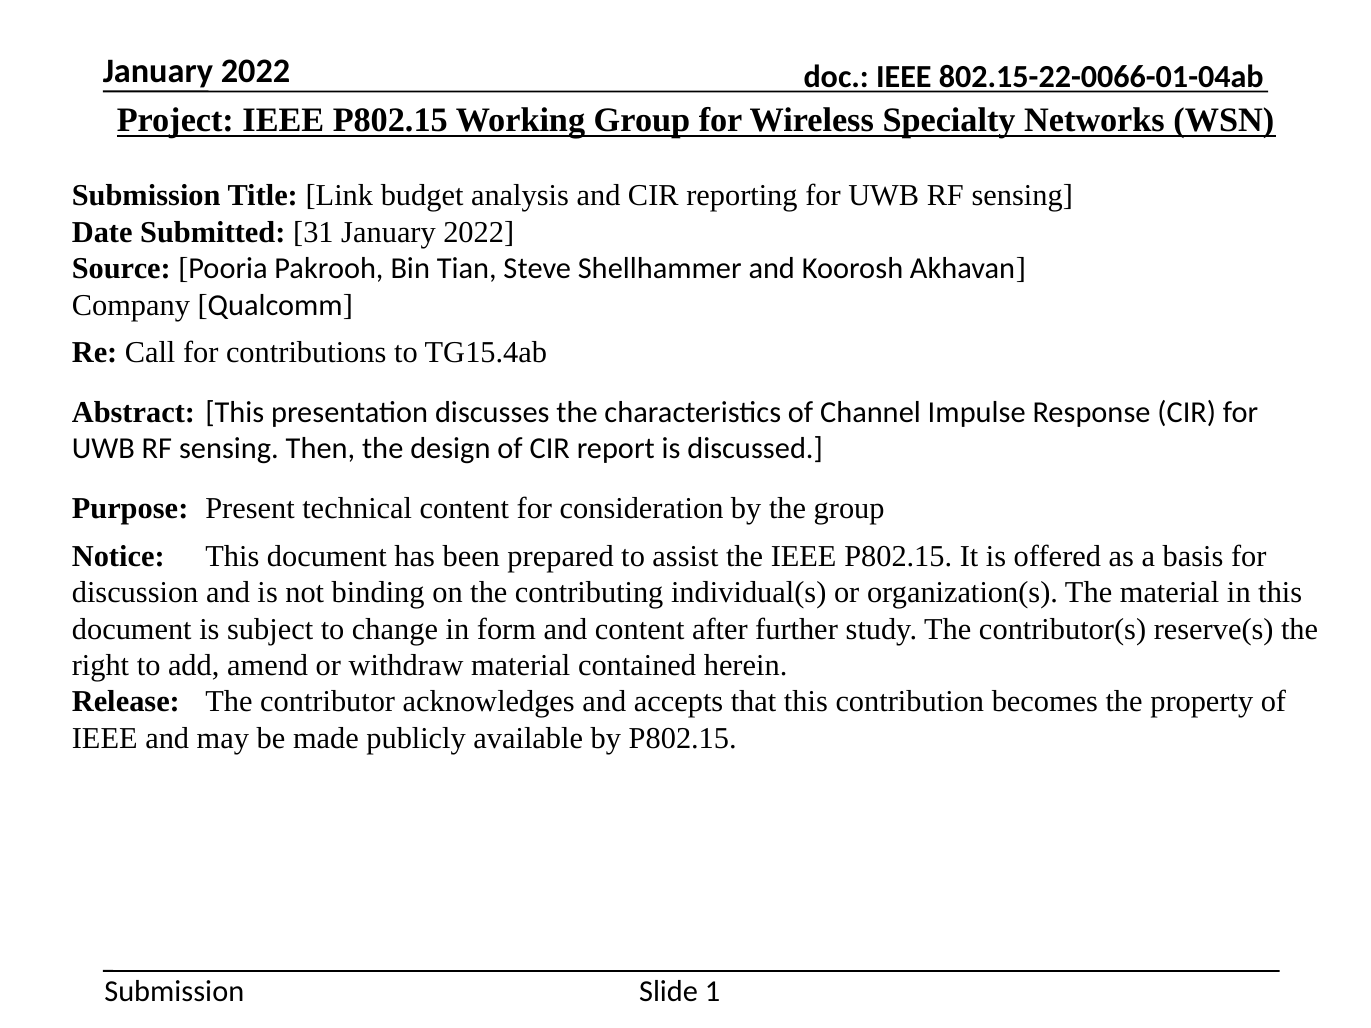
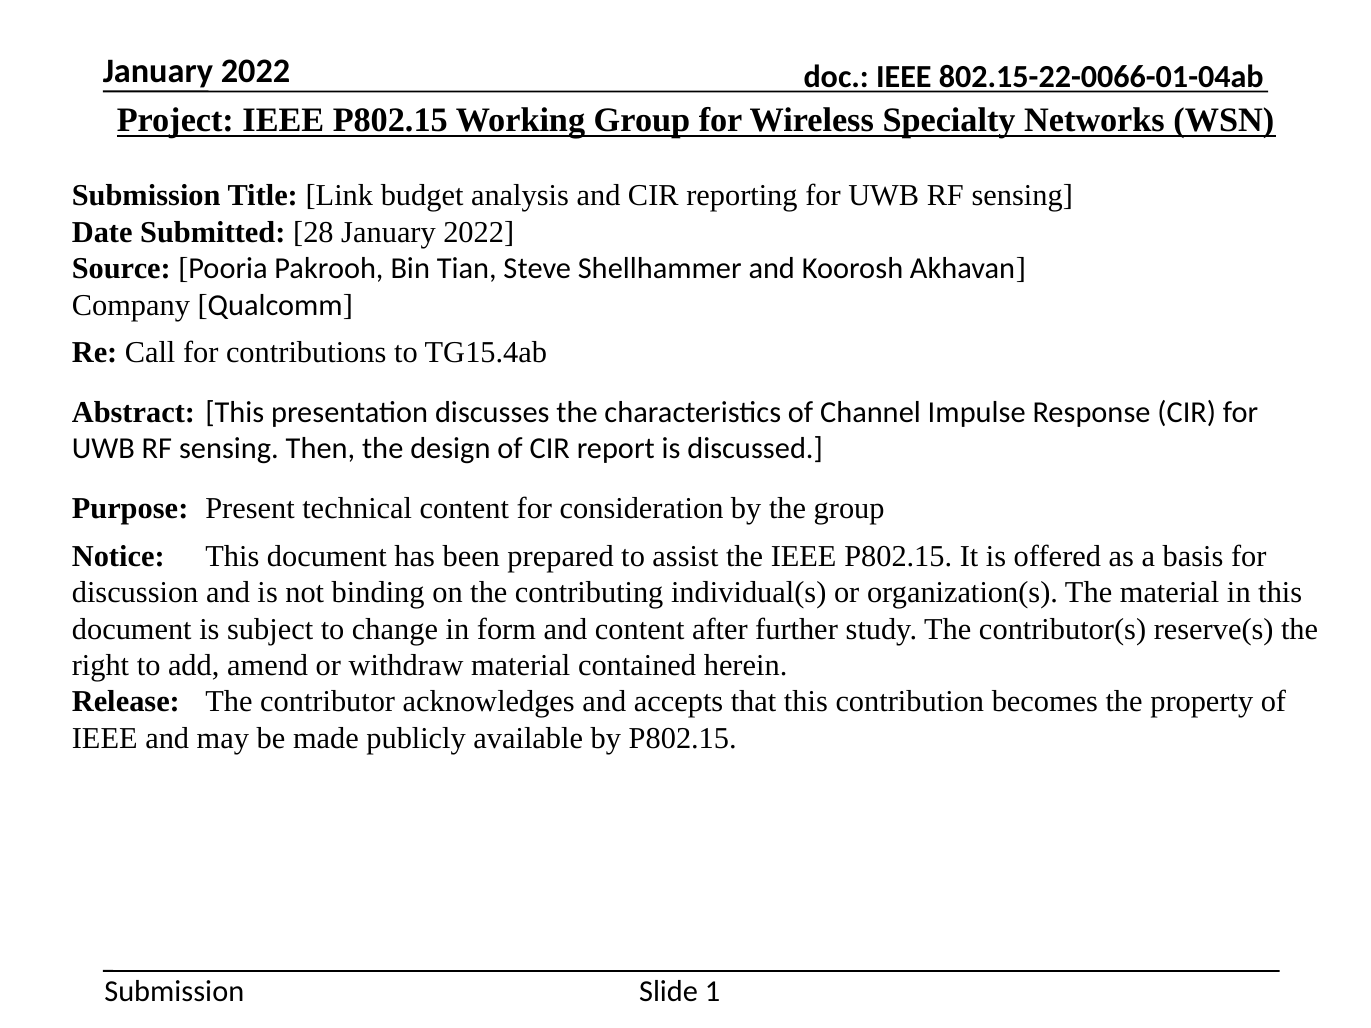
31: 31 -> 28
